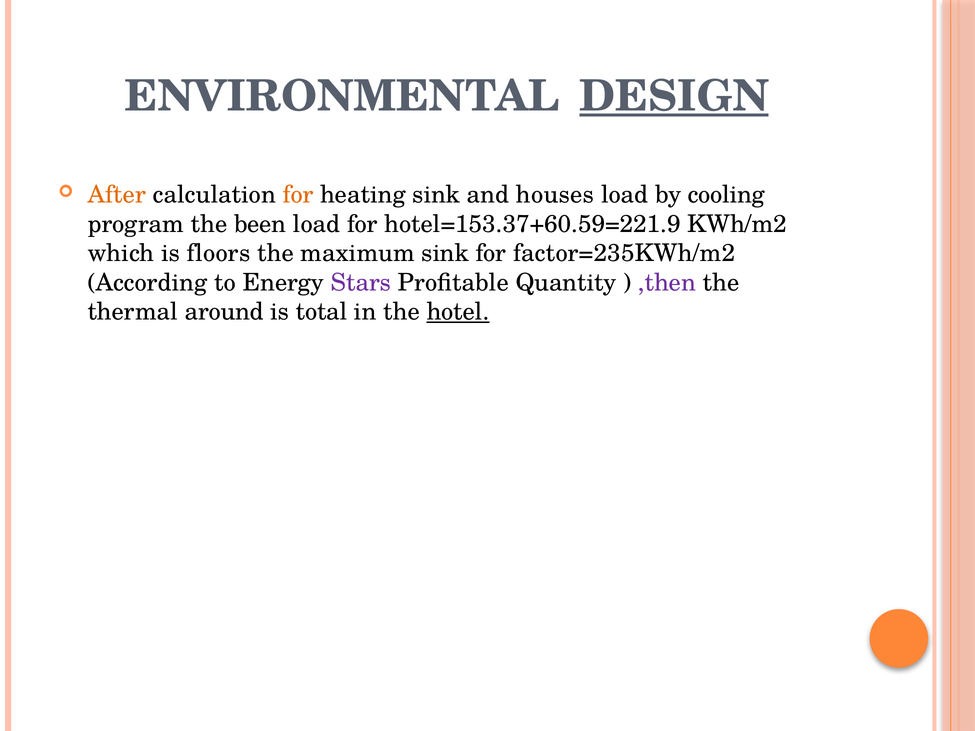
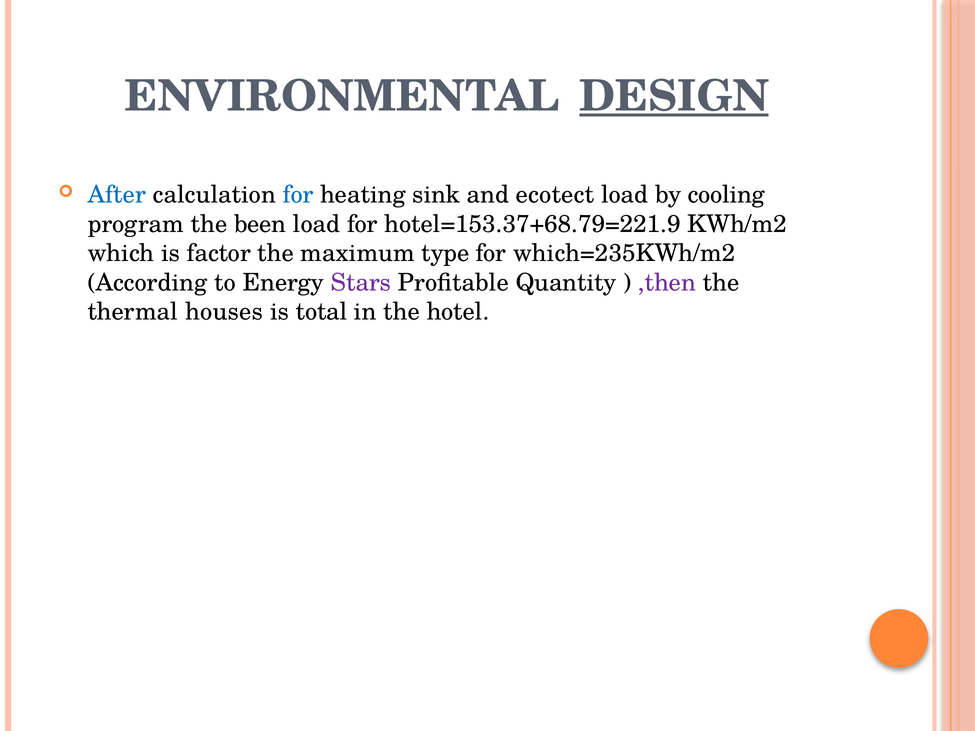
After colour: orange -> blue
for at (298, 195) colour: orange -> blue
houses: houses -> ecotect
hotel=153.37+60.59=221.9: hotel=153.37+60.59=221.9 -> hotel=153.37+68.79=221.9
floors: floors -> factor
maximum sink: sink -> type
factor=235KWh/m2: factor=235KWh/m2 -> which=235KWh/m2
around: around -> houses
hotel underline: present -> none
